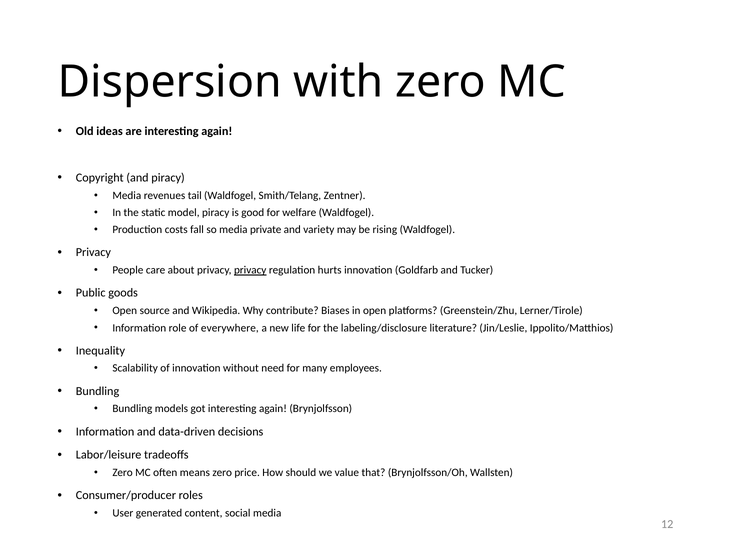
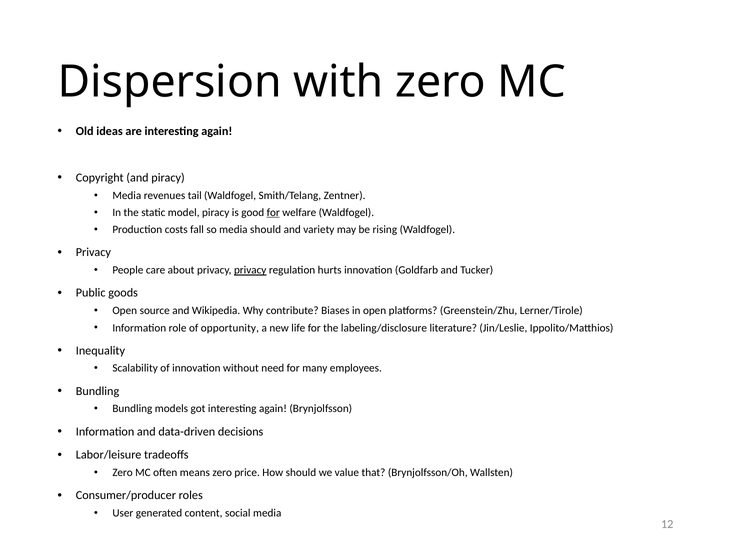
for at (273, 212) underline: none -> present
media private: private -> should
everywhere: everywhere -> opportunity
